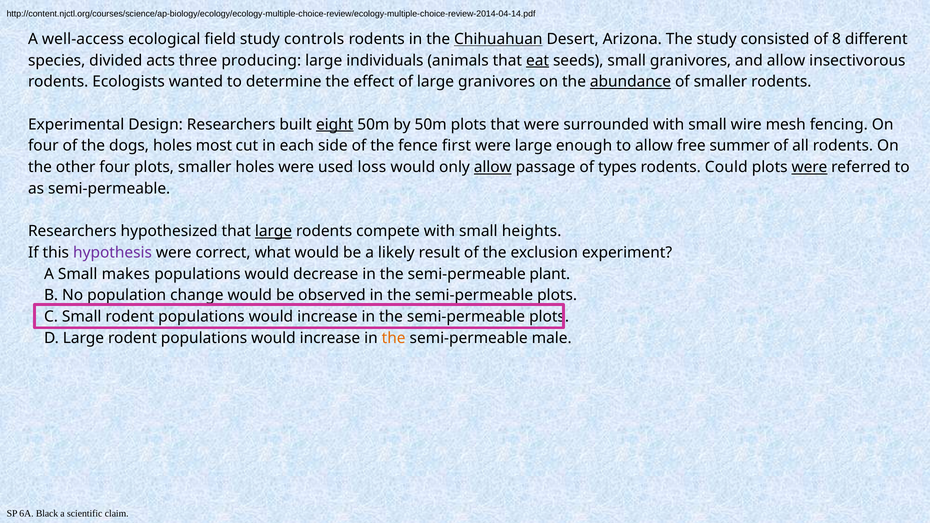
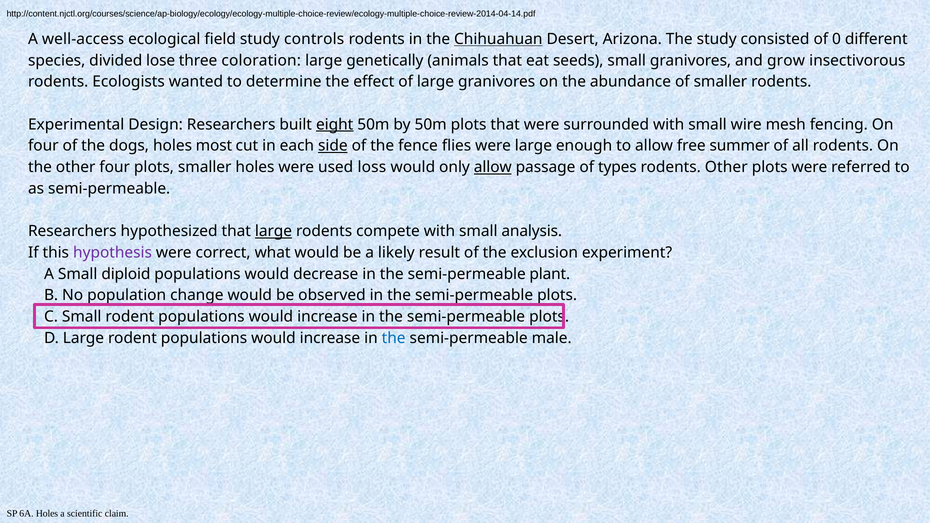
8: 8 -> 0
acts: acts -> lose
producing: producing -> coloration
individuals: individuals -> genetically
eat underline: present -> none
and allow: allow -> grow
abundance underline: present -> none
side underline: none -> present
first: first -> flies
rodents Could: Could -> Other
were at (809, 167) underline: present -> none
heights: heights -> analysis
makes: makes -> diploid
the at (394, 338) colour: orange -> blue
6A Black: Black -> Holes
